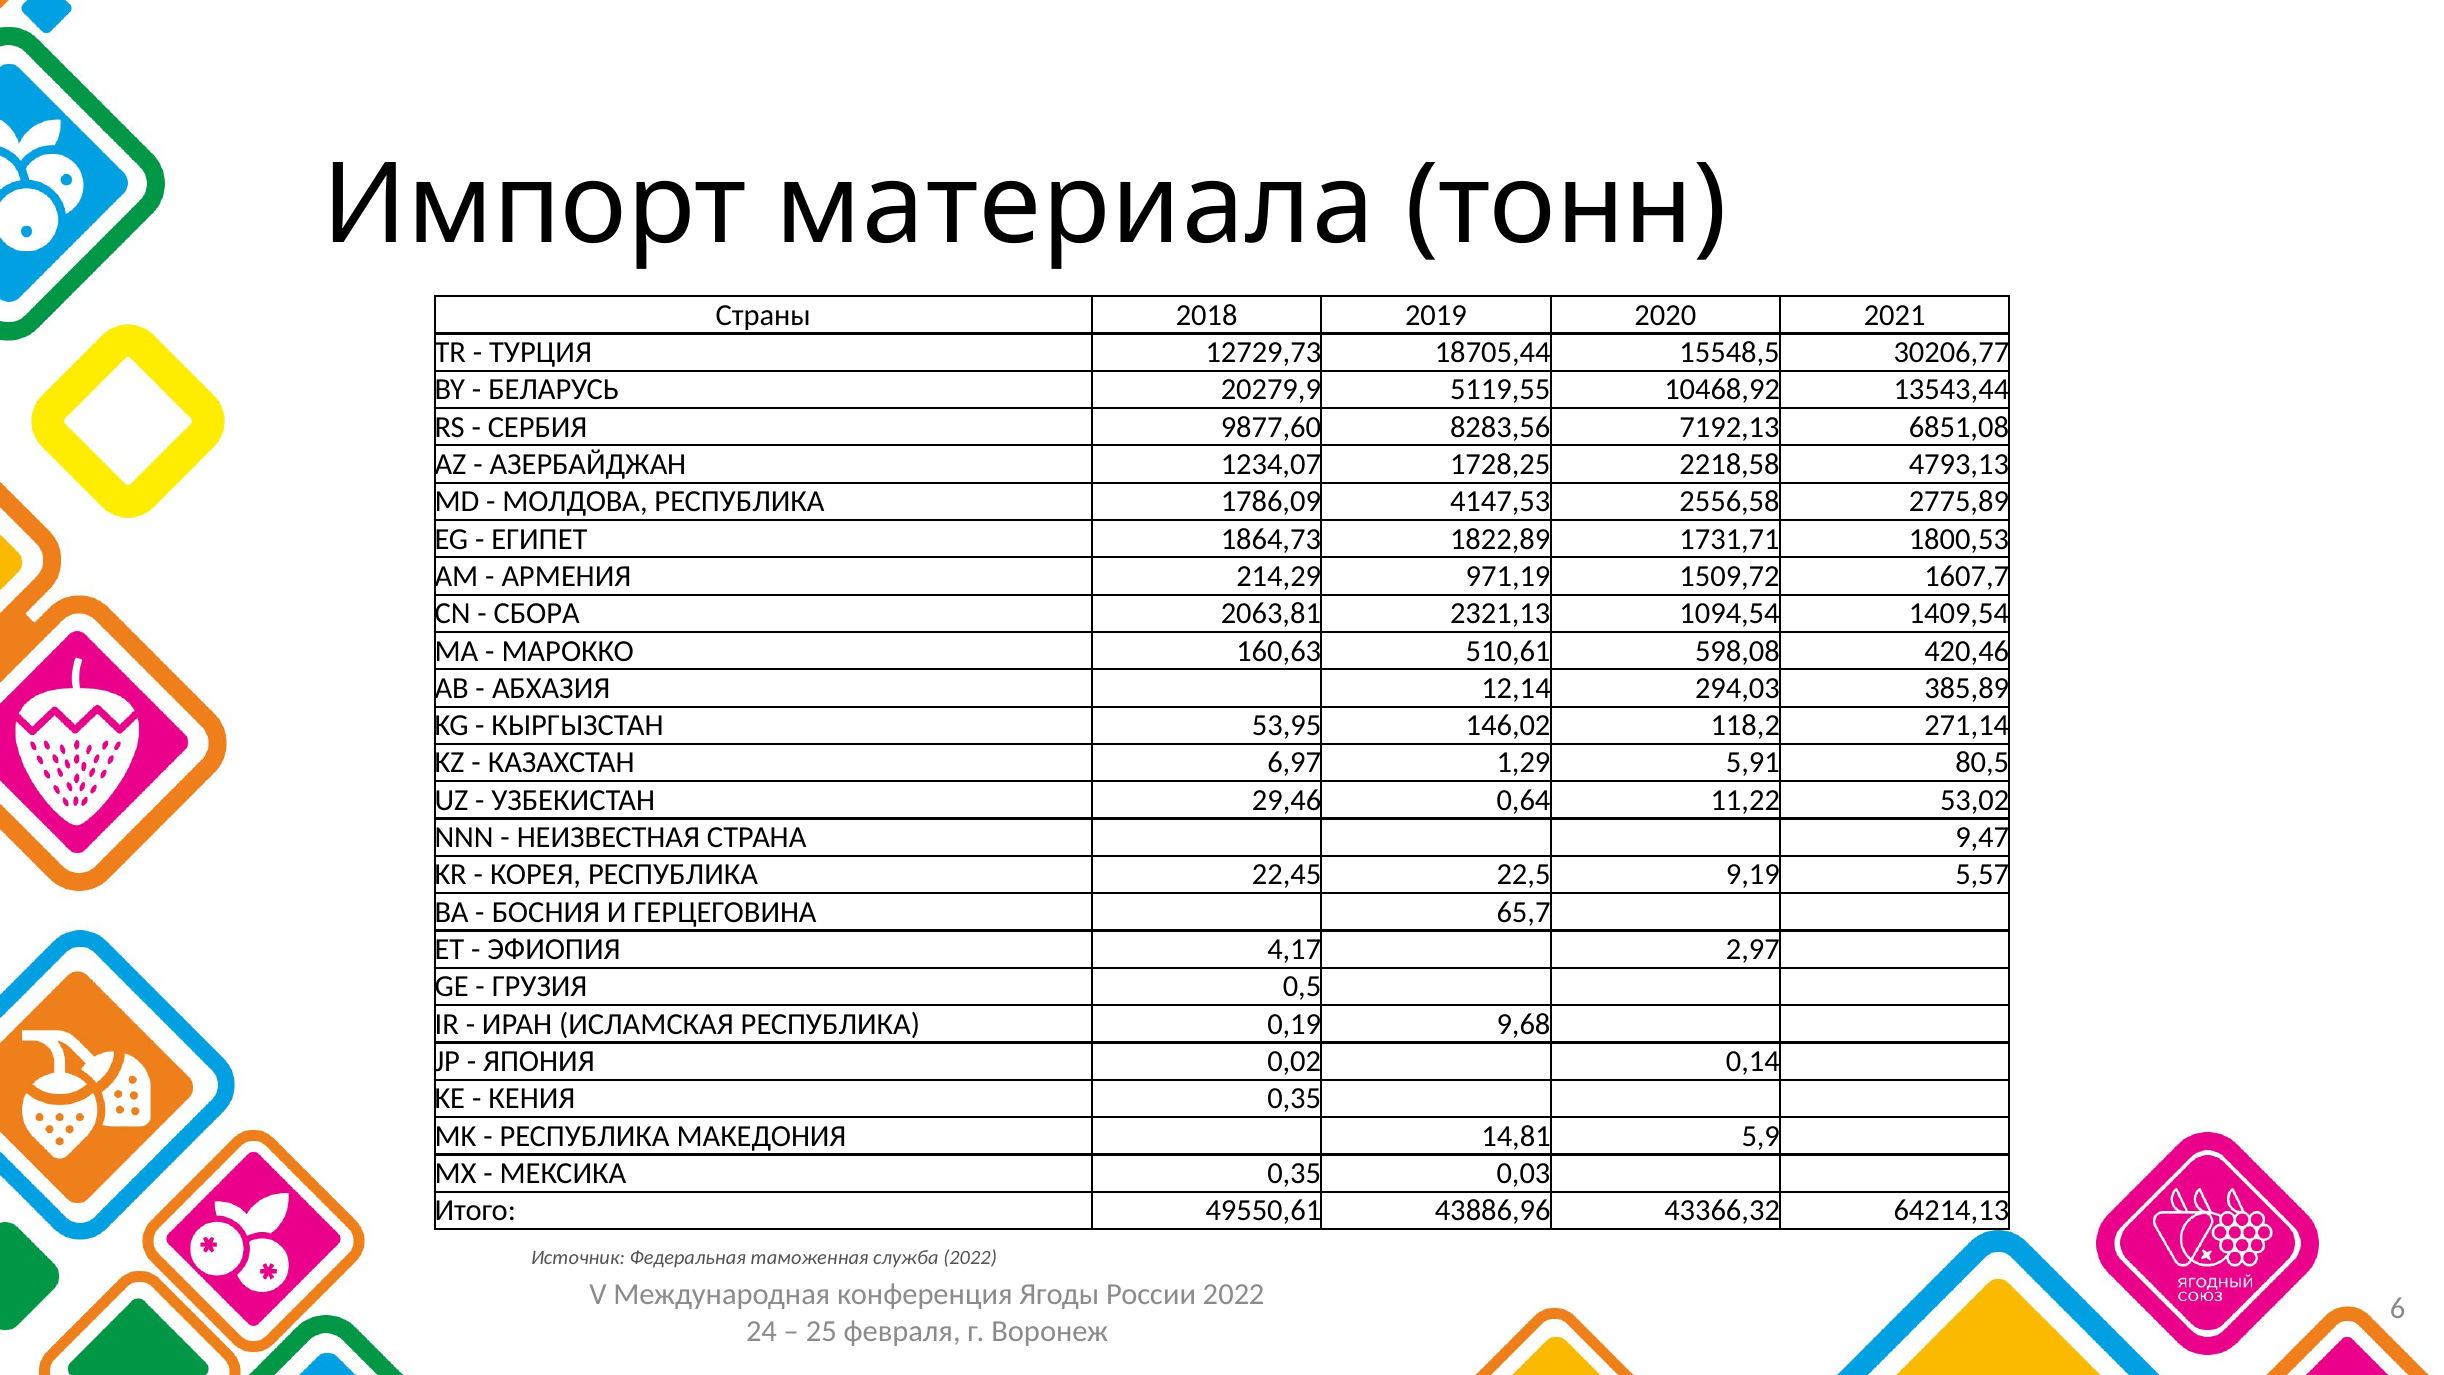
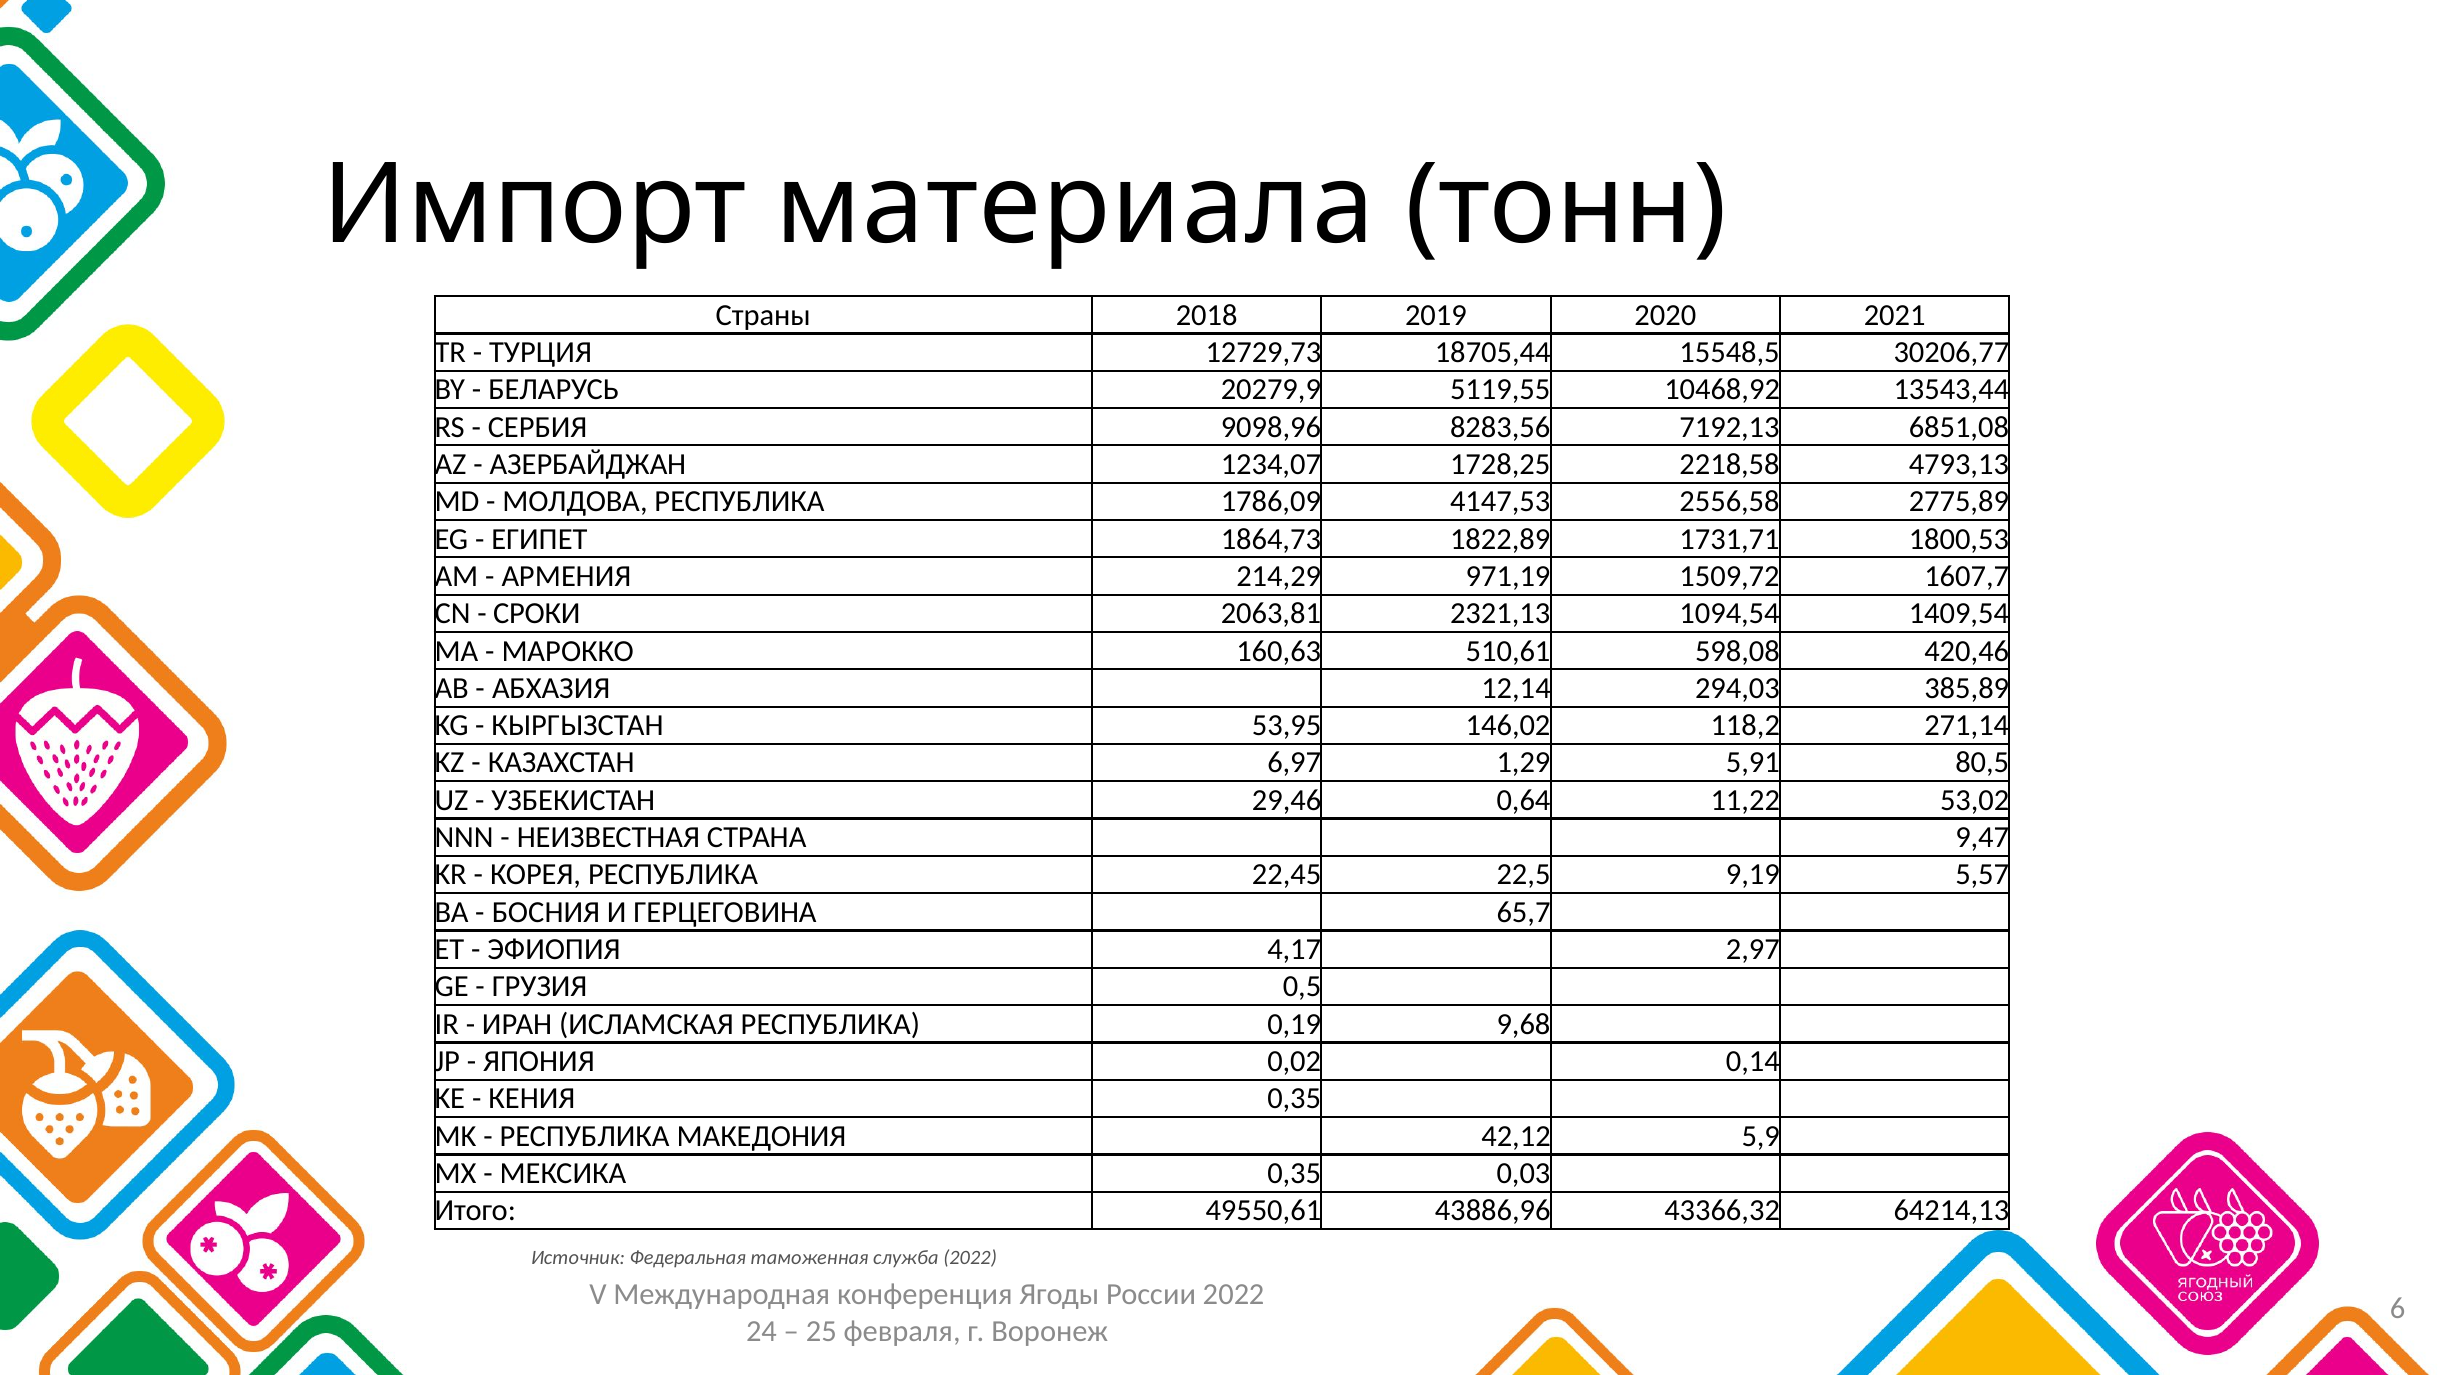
9877,60: 9877,60 -> 9098,96
СБОРА: СБОРА -> СРОКИ
14,81: 14,81 -> 42,12
